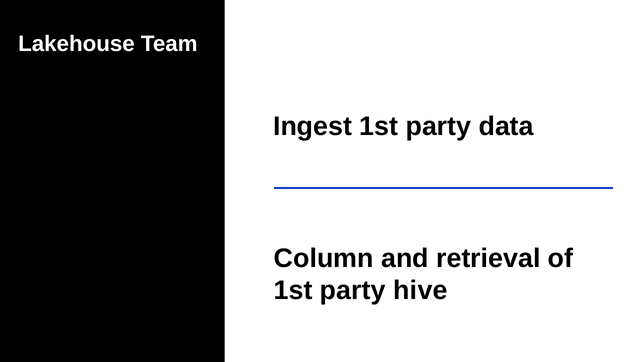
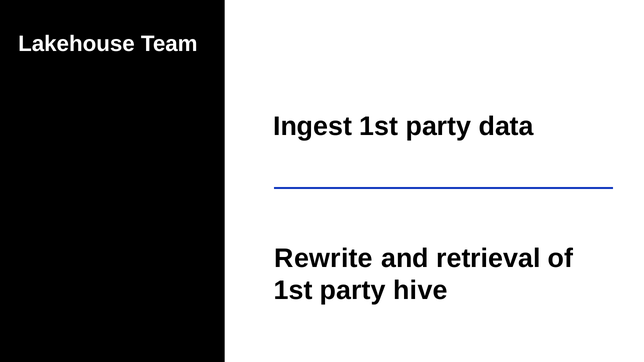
Column: Column -> Rewrite
